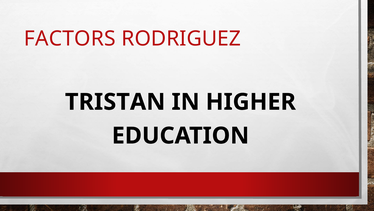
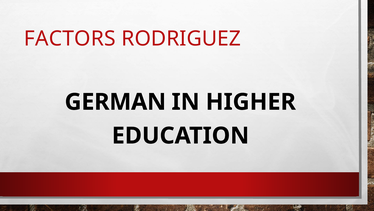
TRISTAN: TRISTAN -> GERMAN
